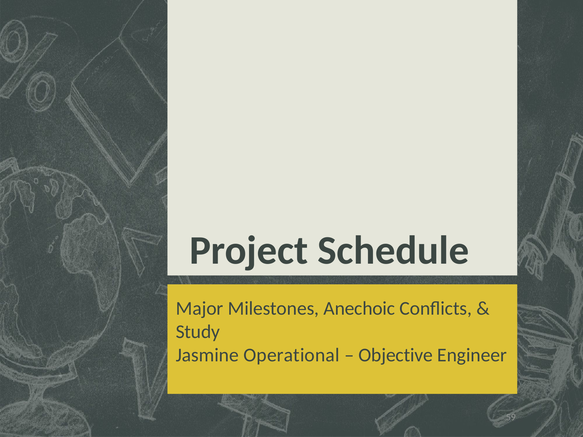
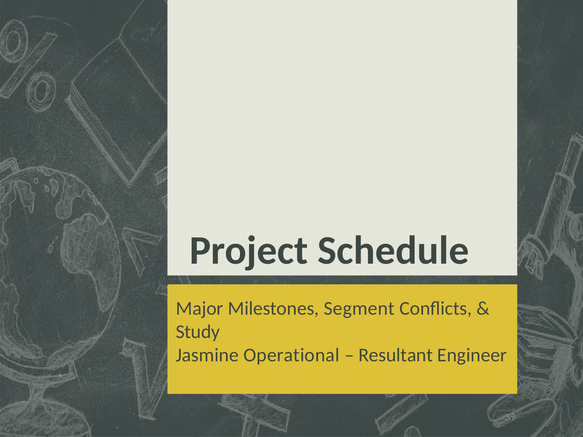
Anechoic: Anechoic -> Segment
Objective: Objective -> Resultant
